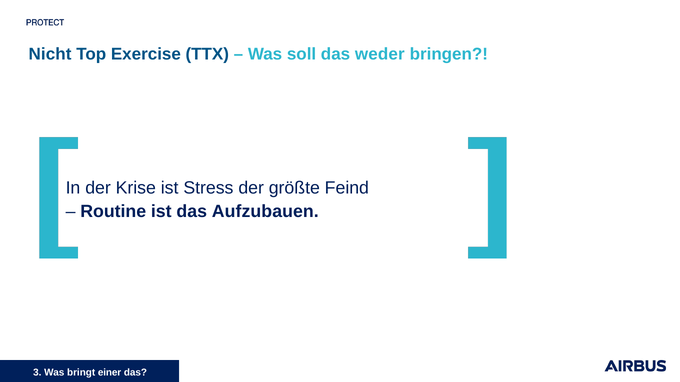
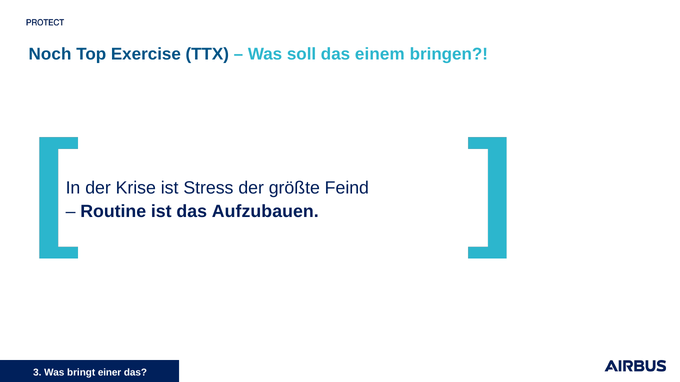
Nicht: Nicht -> Noch
weder: weder -> einem
